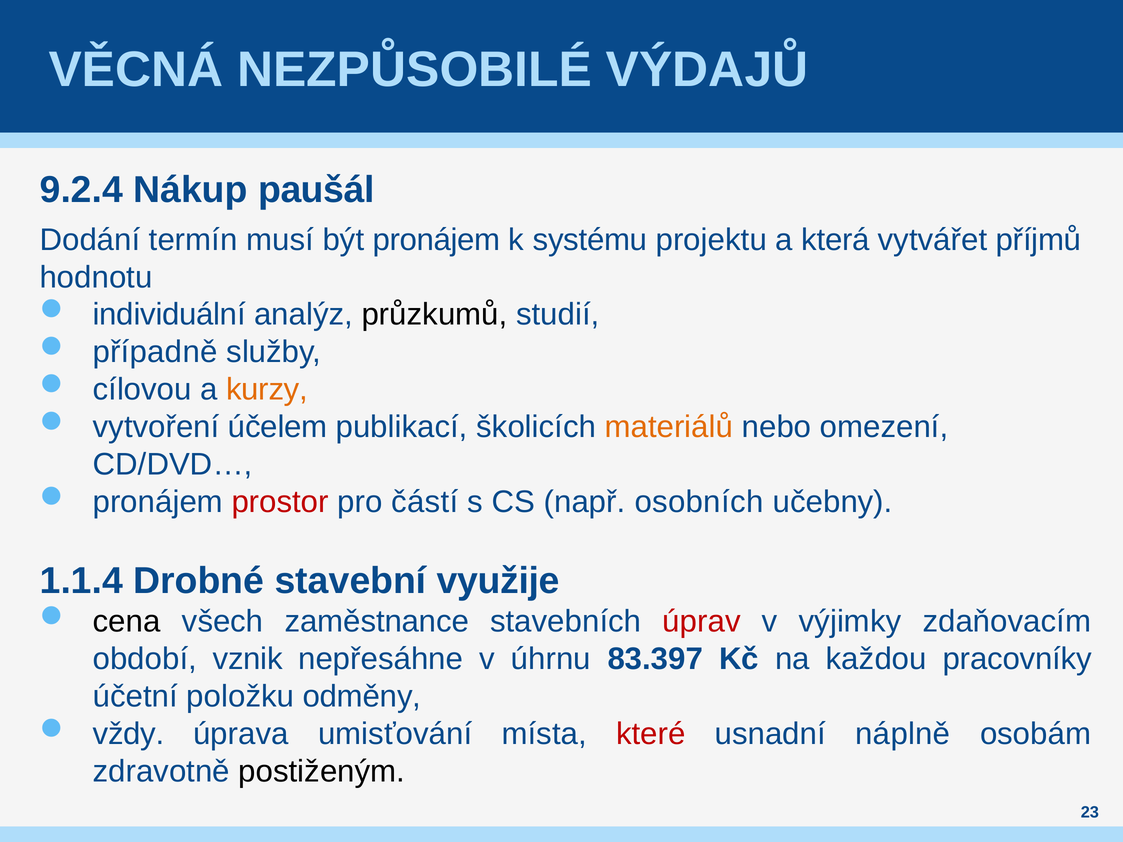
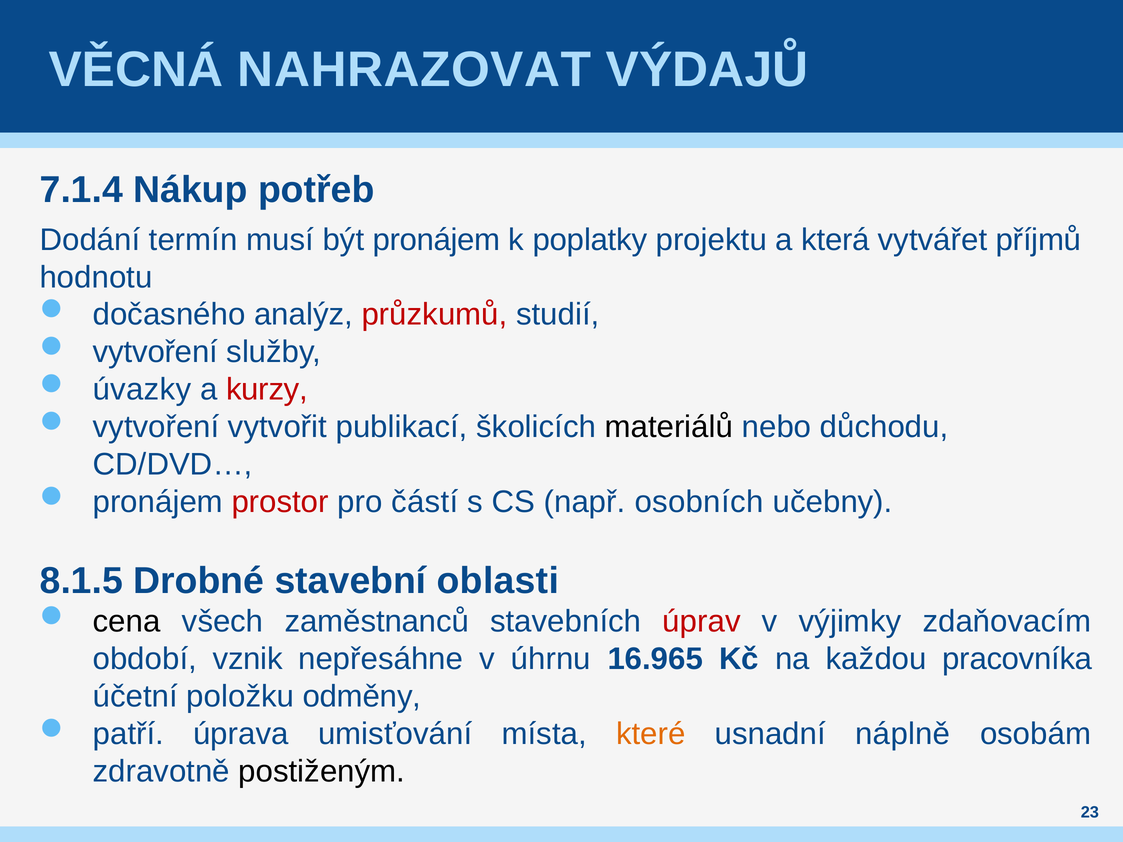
NEZPŮSOBILÉ: NEZPŮSOBILÉ -> NAHRAZOVAT
9.2.4: 9.2.4 -> 7.1.4
paušál: paušál -> potřeb
systému: systému -> poplatky
individuální: individuální -> dočasného
průzkumů colour: black -> red
případně at (155, 352): případně -> vytvoření
cílovou: cílovou -> úvazky
kurzy colour: orange -> red
účelem: účelem -> vytvořit
materiálů colour: orange -> black
omezení: omezení -> důchodu
1.1.4: 1.1.4 -> 8.1.5
využije: využije -> oblasti
zaměstnance: zaměstnance -> zaměstnanců
83.397: 83.397 -> 16.965
pracovníky: pracovníky -> pracovníka
vždy: vždy -> patří
které colour: red -> orange
